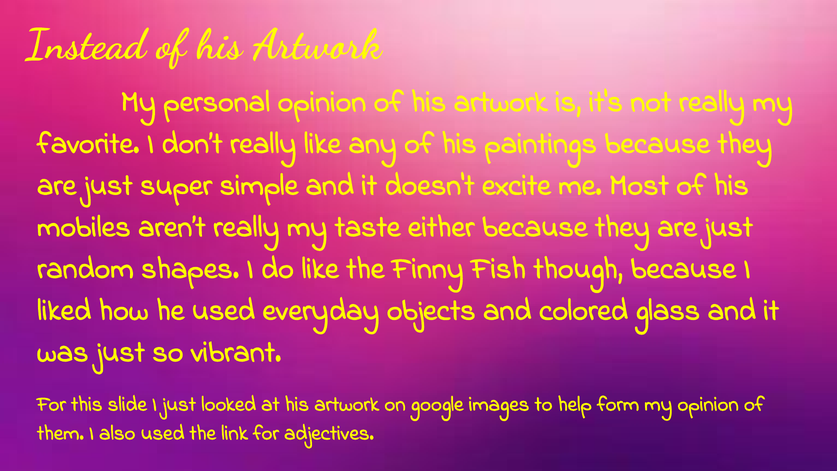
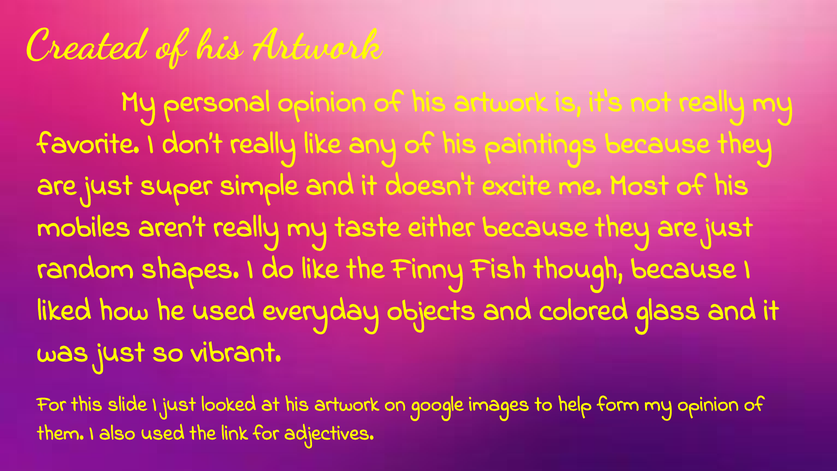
Instead: Instead -> Created
